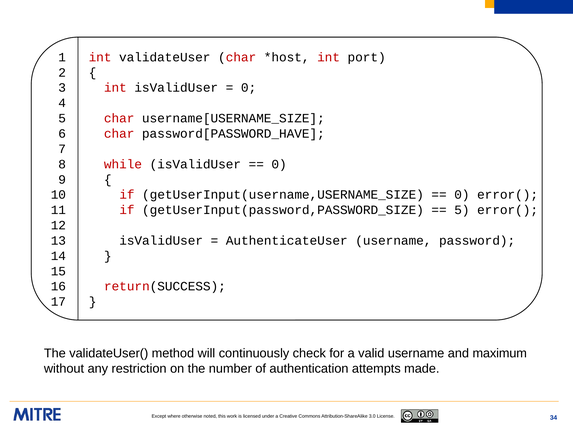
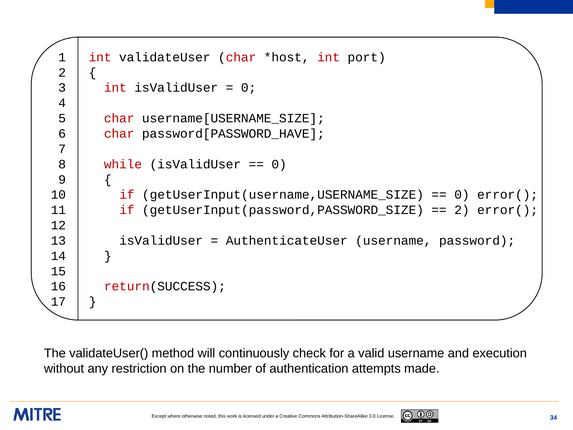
5 at (462, 210): 5 -> 2
maximum: maximum -> execution
